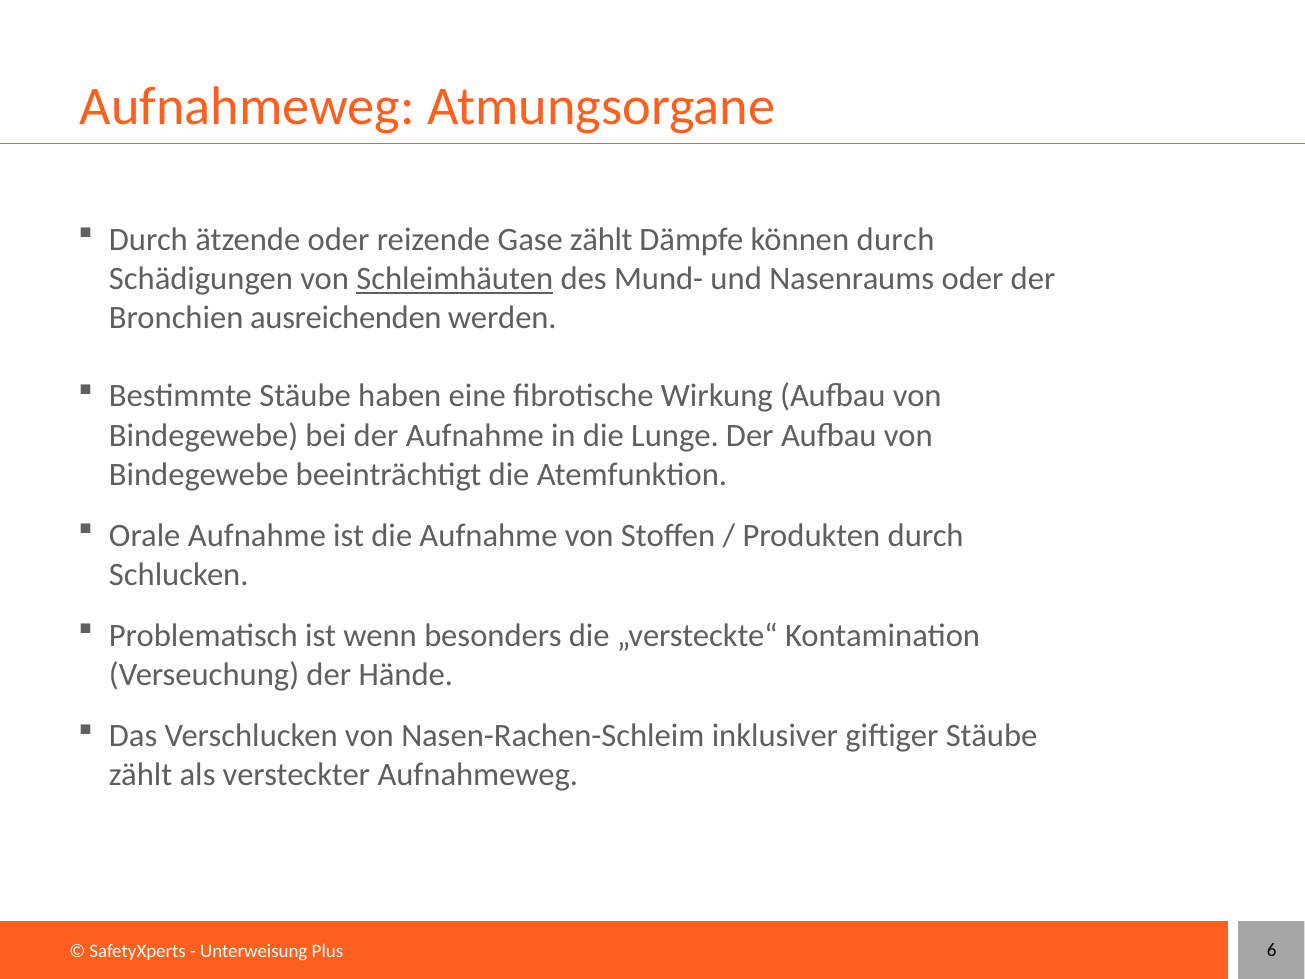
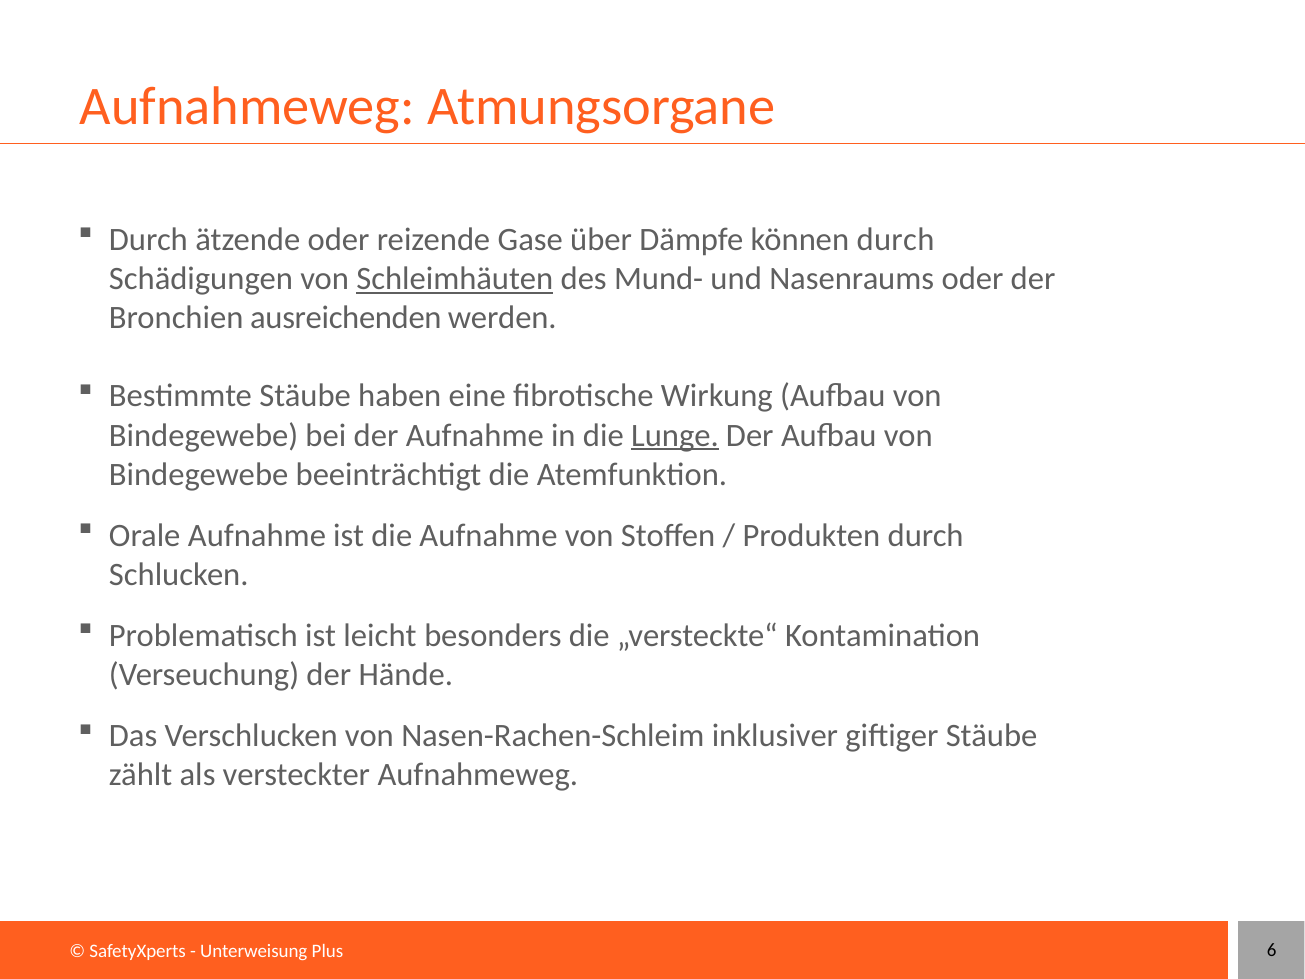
Gase zählt: zählt -> über
Lunge underline: none -> present
wenn: wenn -> leicht
